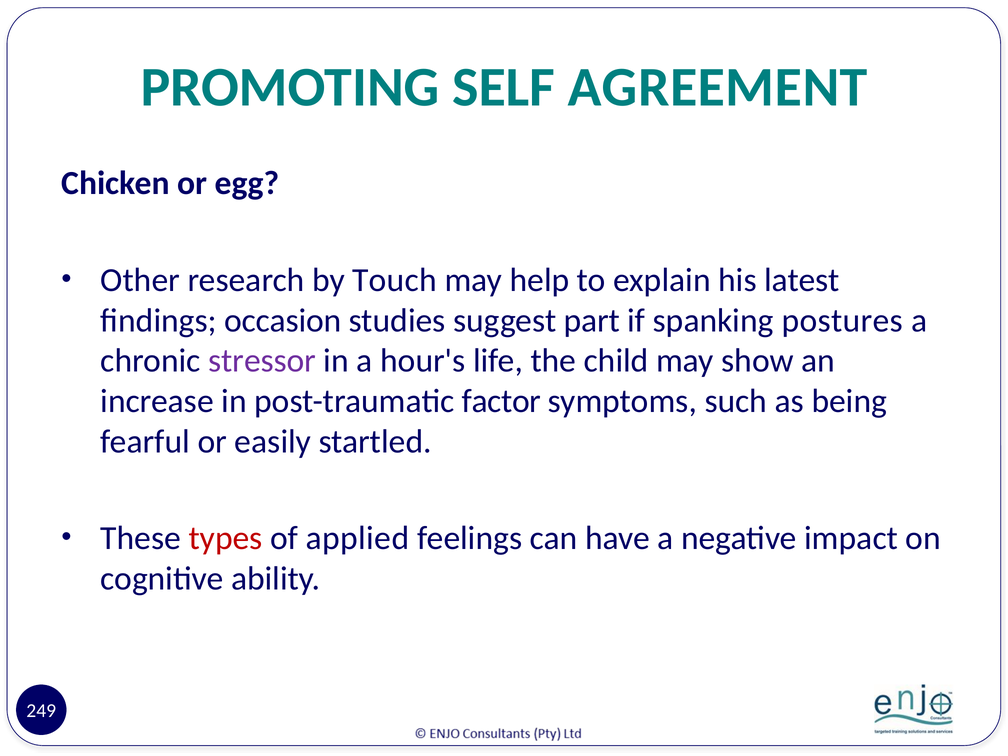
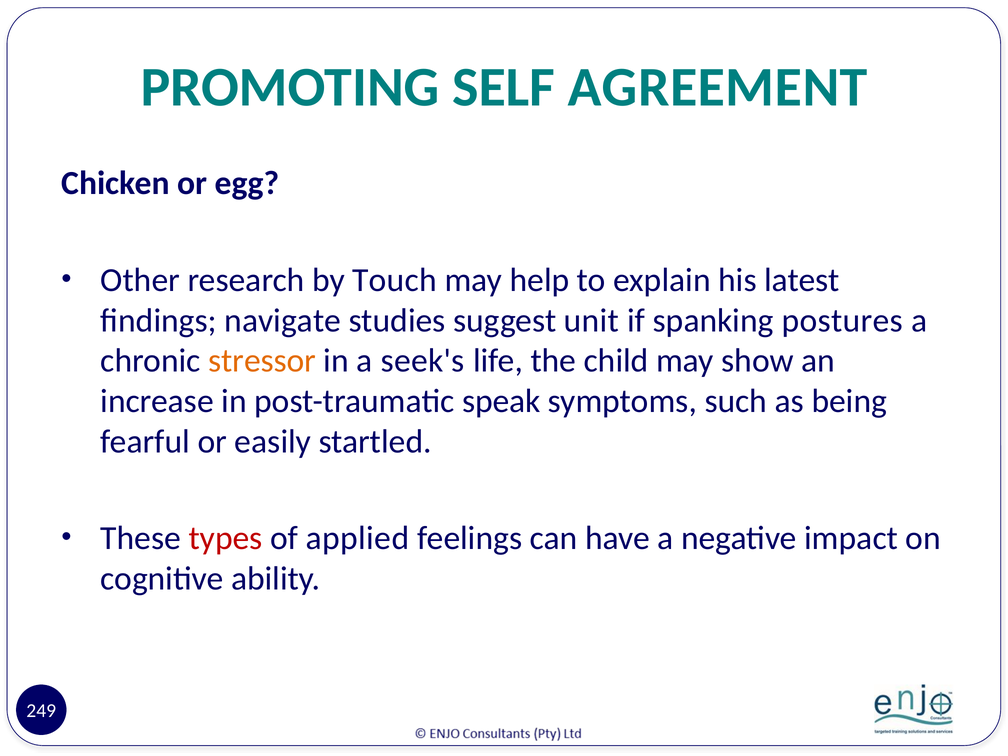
occasion: occasion -> navigate
part: part -> unit
stressor colour: purple -> orange
hour's: hour's -> seek's
factor: factor -> speak
